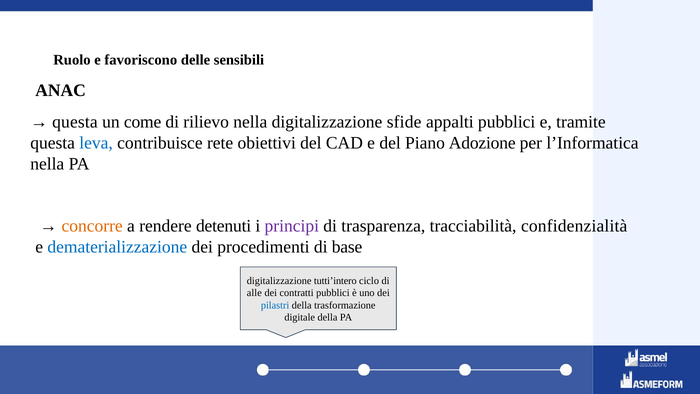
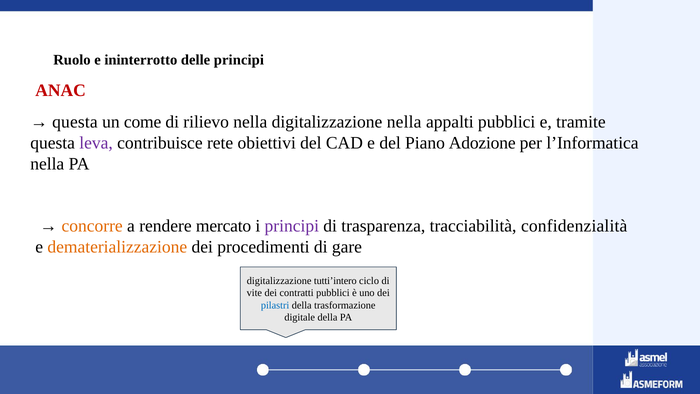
favoriscono: favoriscono -> ininterrotto
delle sensibili: sensibili -> principi
ANAC colour: black -> red
digitalizzazione sfide: sfide -> nella
leva colour: blue -> purple
detenuti: detenuti -> mercato
dematerializzazione colour: blue -> orange
base: base -> gare
alle: alle -> vite
